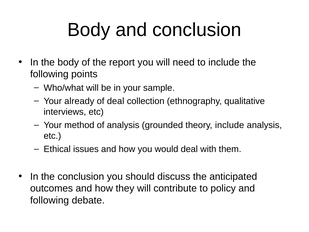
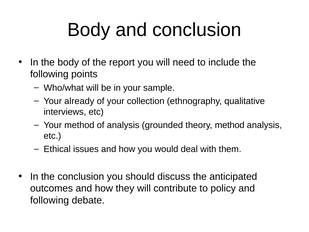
of deal: deal -> your
theory include: include -> method
